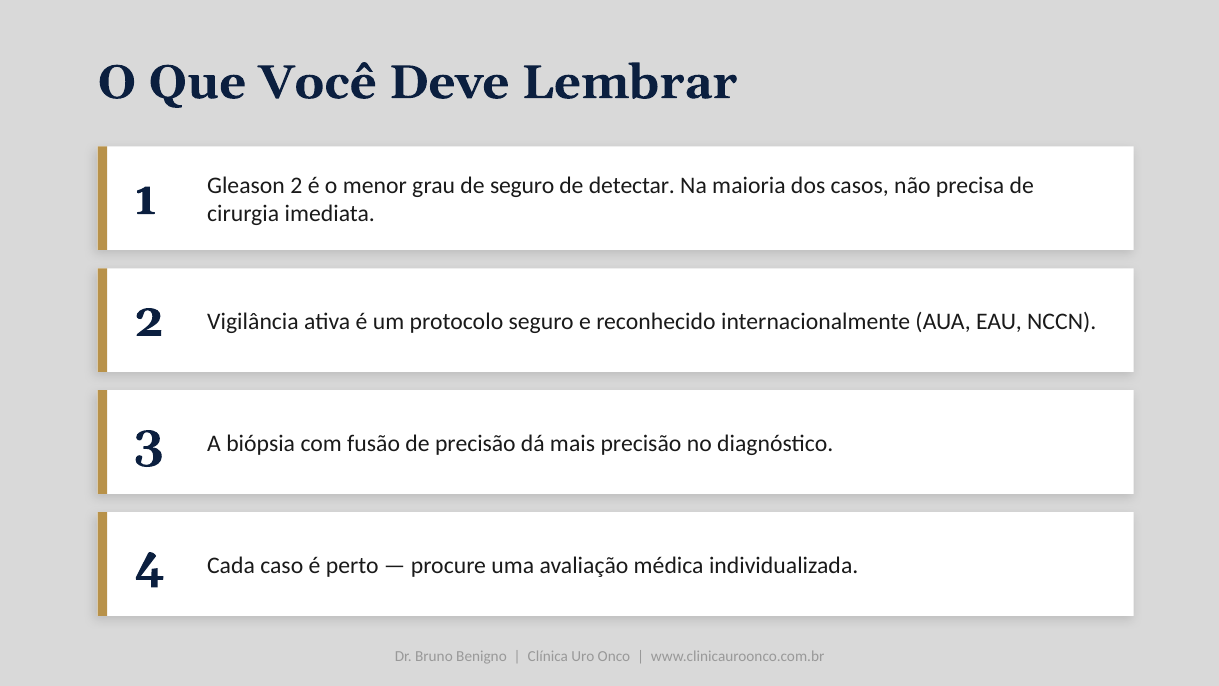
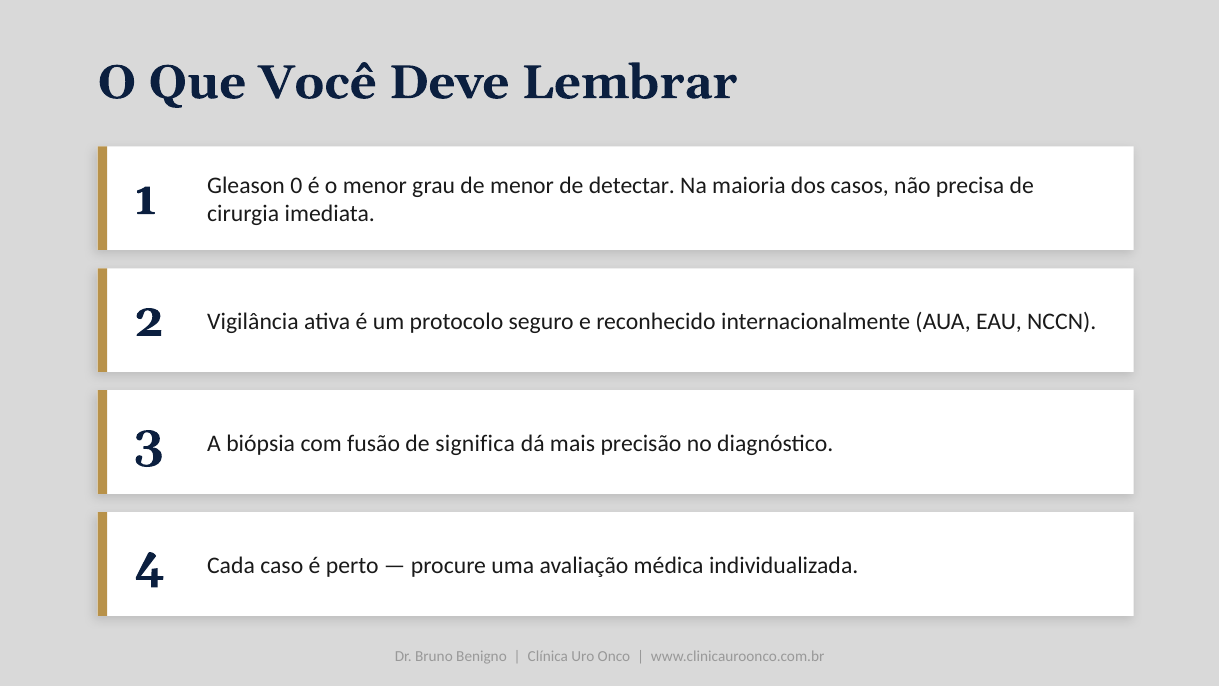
Gleason 2: 2 -> 0
de seguro: seguro -> menor
de precisão: precisão -> significa
